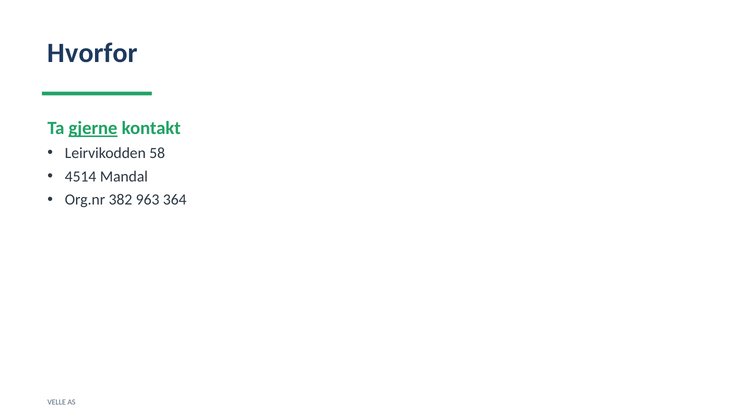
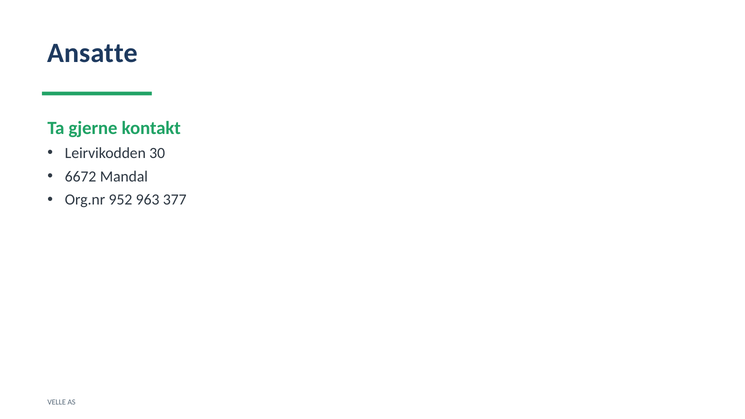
Hvorfor: Hvorfor -> Ansatte
gjerne underline: present -> none
58: 58 -> 30
4514: 4514 -> 6672
382: 382 -> 952
364: 364 -> 377
